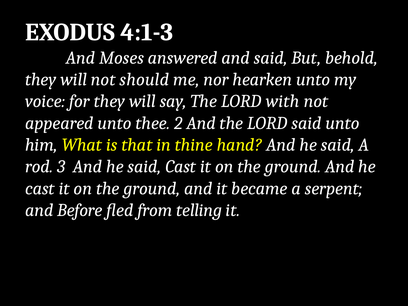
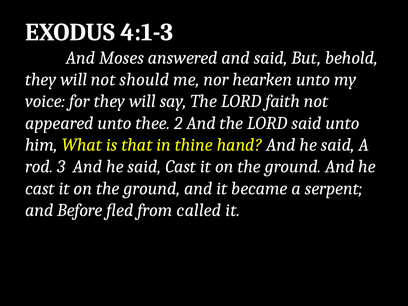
with: with -> faith
telling: telling -> called
